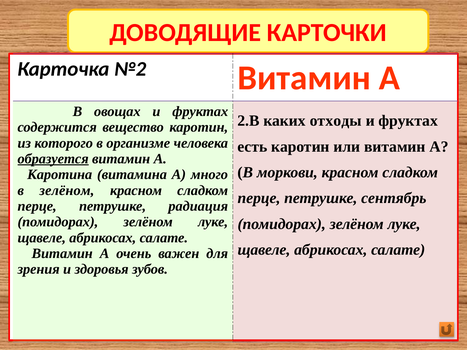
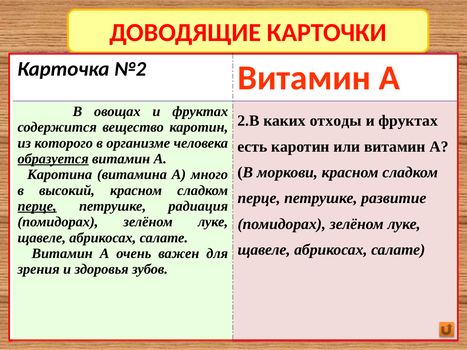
в зелёном: зелёном -> высокий
сентябрь: сентябрь -> развитие
перце at (37, 206) underline: none -> present
